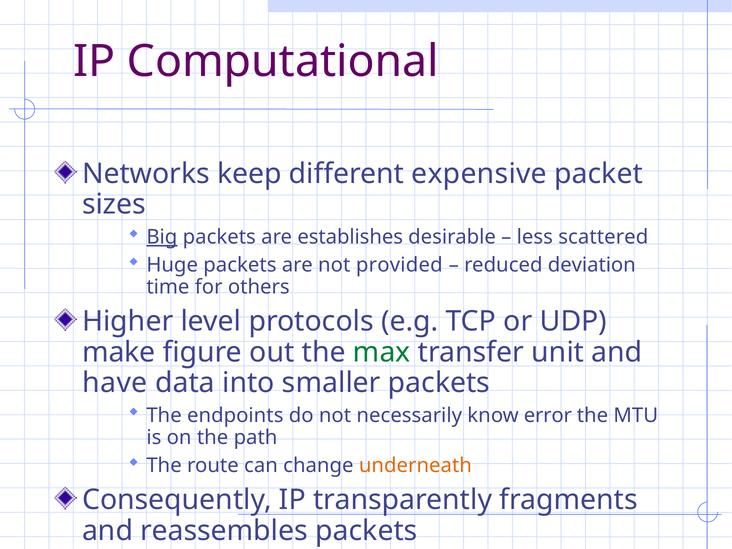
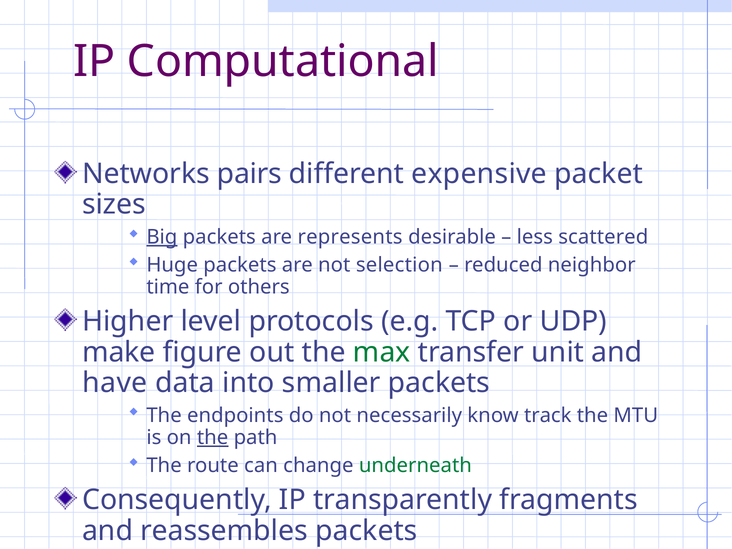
keep: keep -> pairs
establishes: establishes -> represents
provided: provided -> selection
deviation: deviation -> neighbor
error: error -> track
the at (213, 437) underline: none -> present
underneath colour: orange -> green
